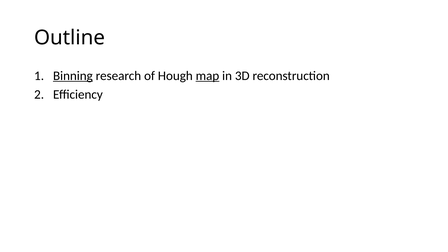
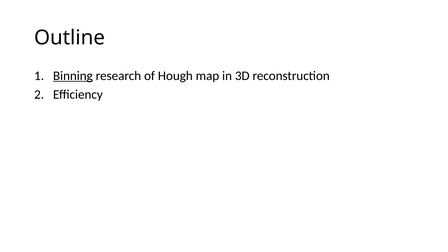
map underline: present -> none
